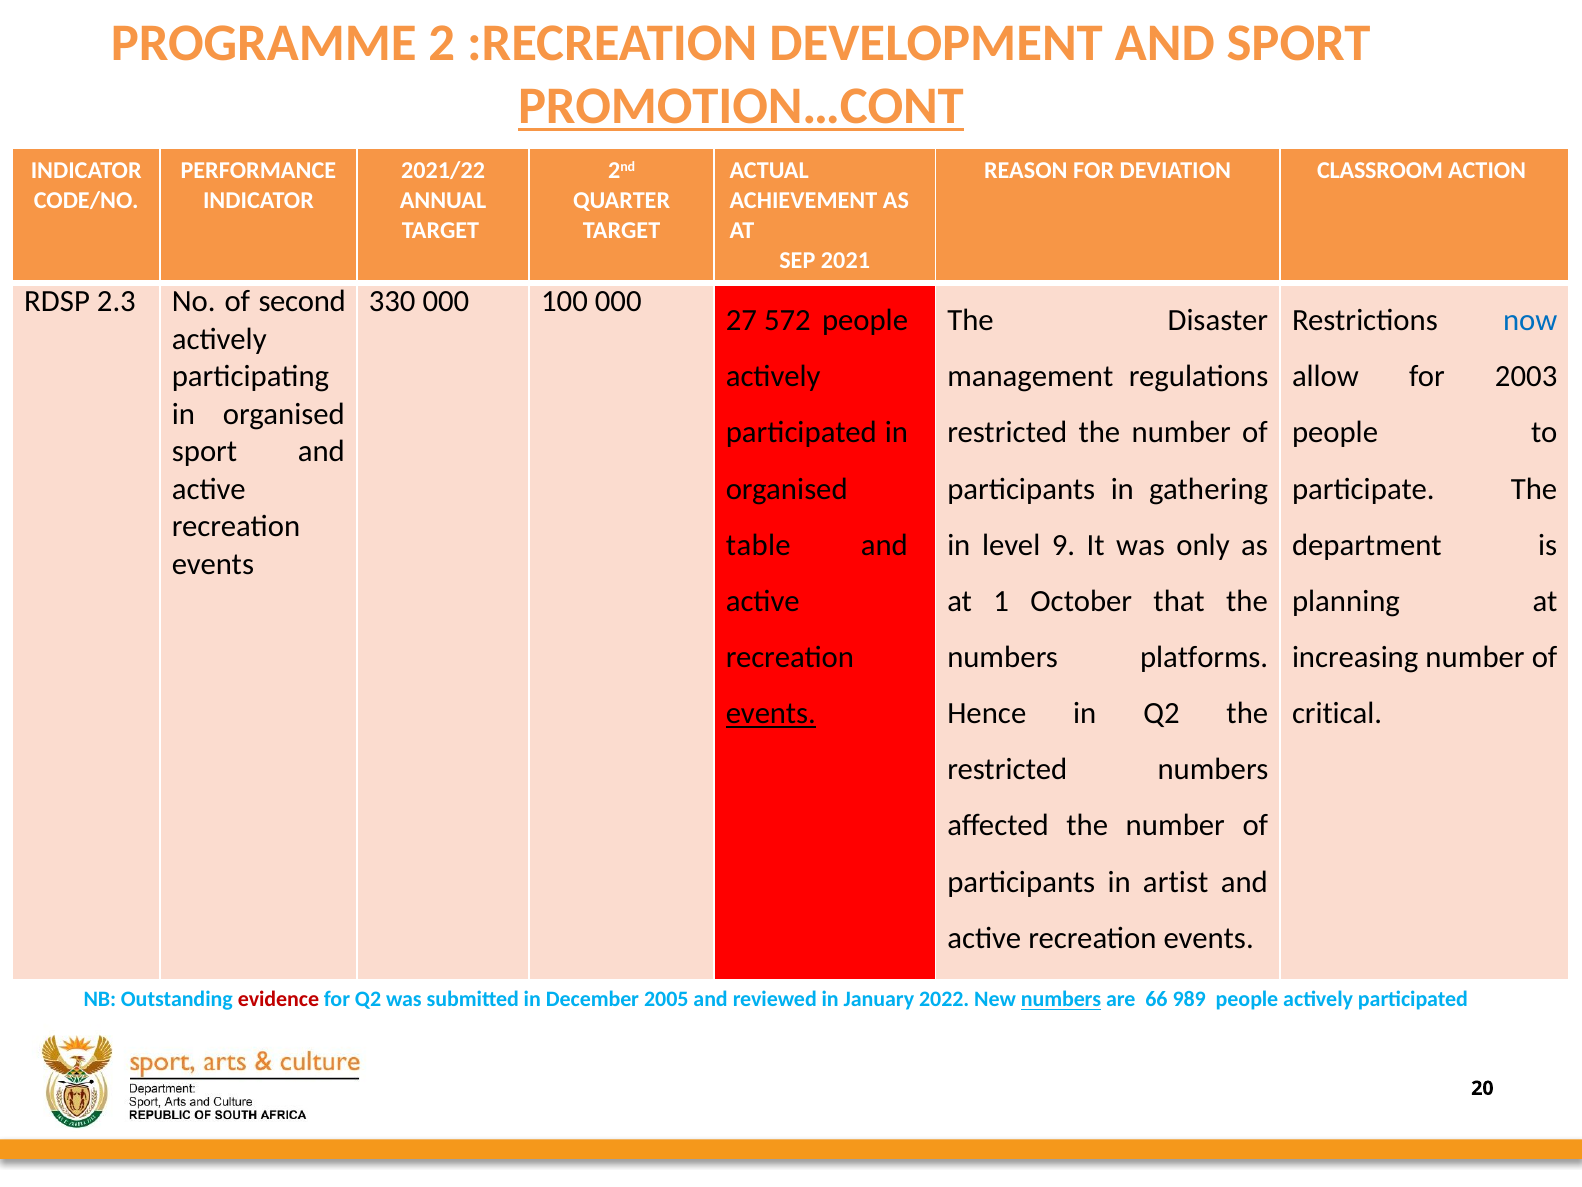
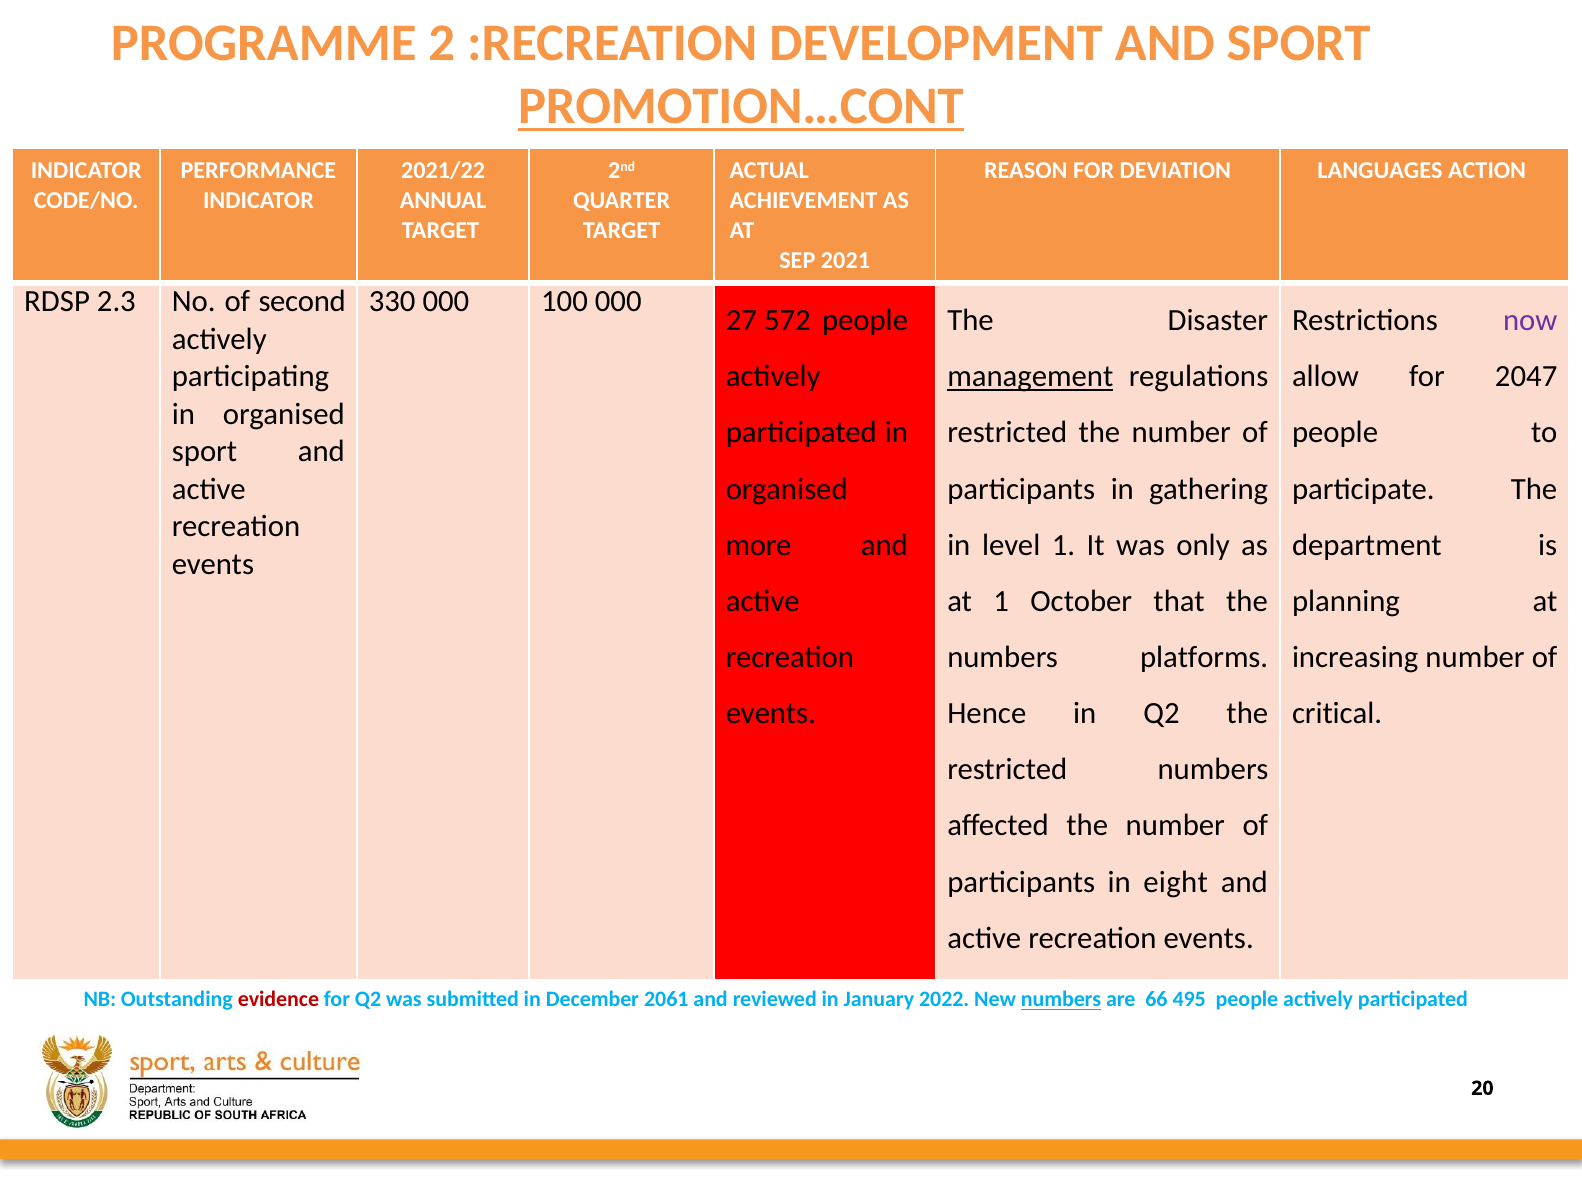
CLASSROOM: CLASSROOM -> LANGUAGES
now colour: blue -> purple
management underline: none -> present
2003: 2003 -> 2047
table: table -> more
level 9: 9 -> 1
events at (771, 713) underline: present -> none
artist: artist -> eight
2005: 2005 -> 2061
989: 989 -> 495
